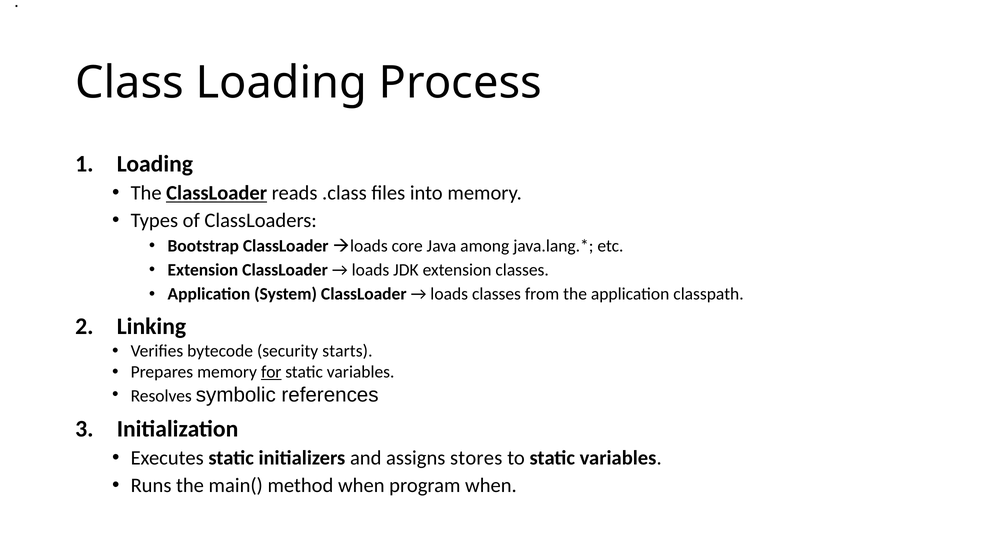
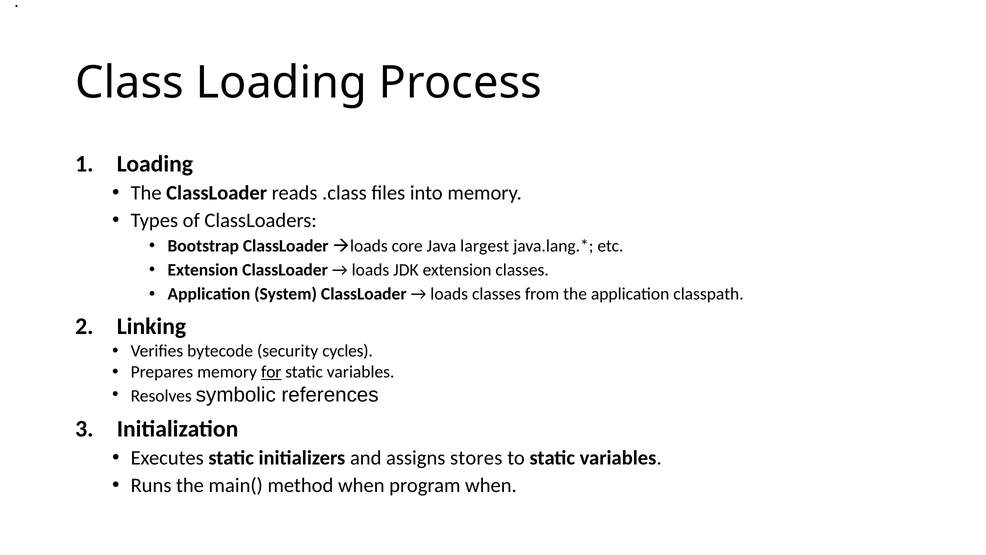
ClassLoader at (217, 193) underline: present -> none
among: among -> largest
starts: starts -> cycles
